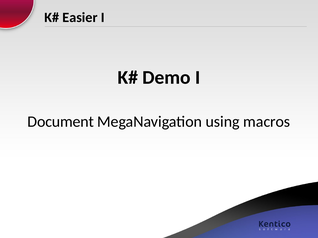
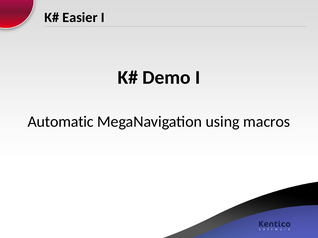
Document: Document -> Automatic
